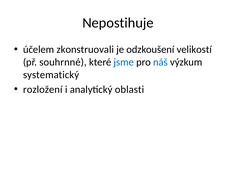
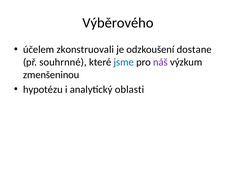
Nepostihuje: Nepostihuje -> Výběrového
velikostí: velikostí -> dostane
náš colour: blue -> purple
systematický: systematický -> zmenšeninou
rozložení: rozložení -> hypotézu
